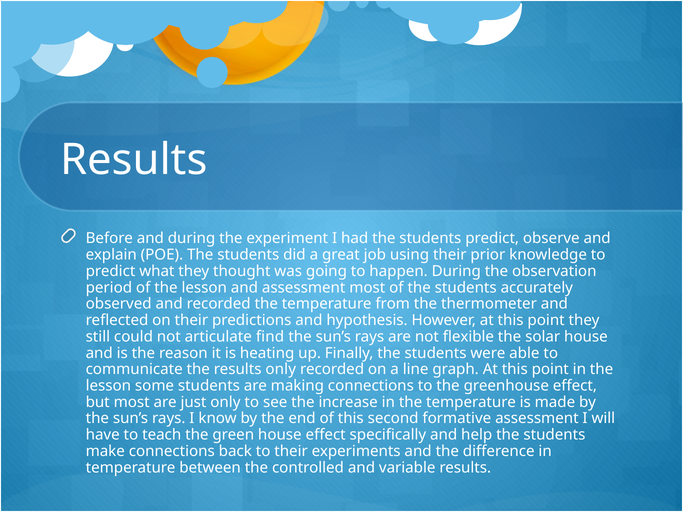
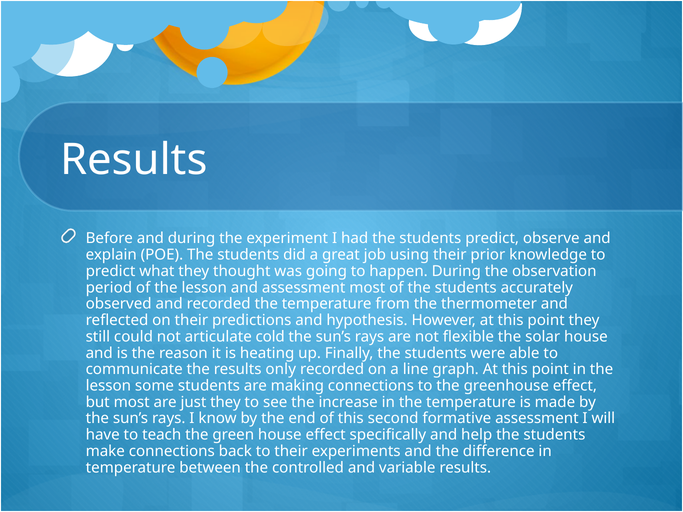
find: find -> cold
just only: only -> they
